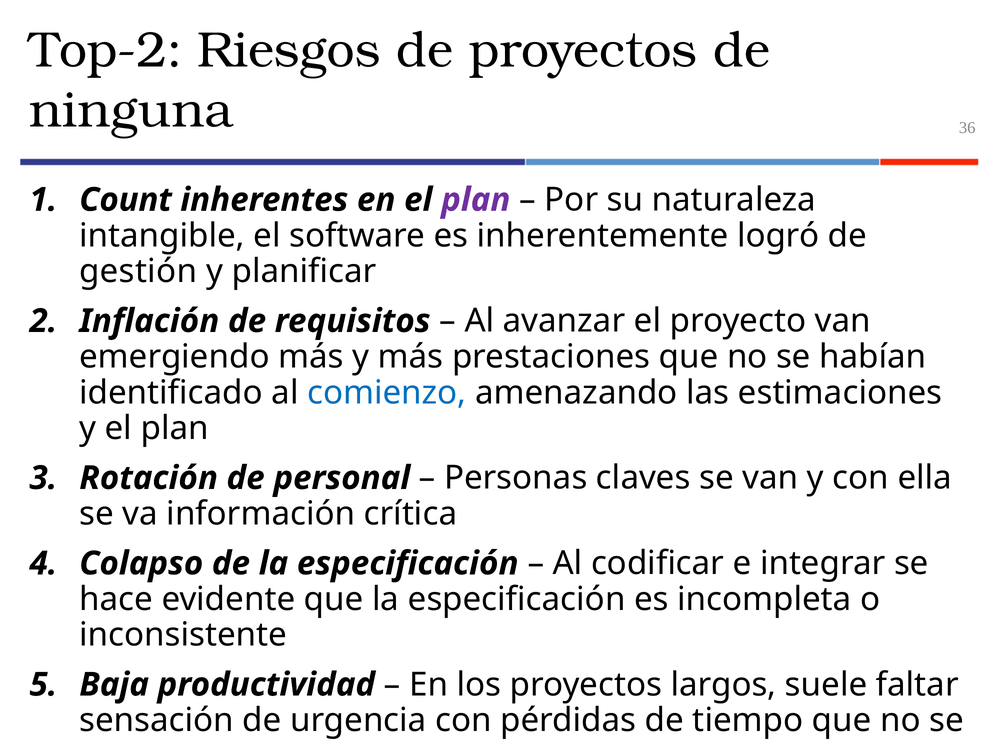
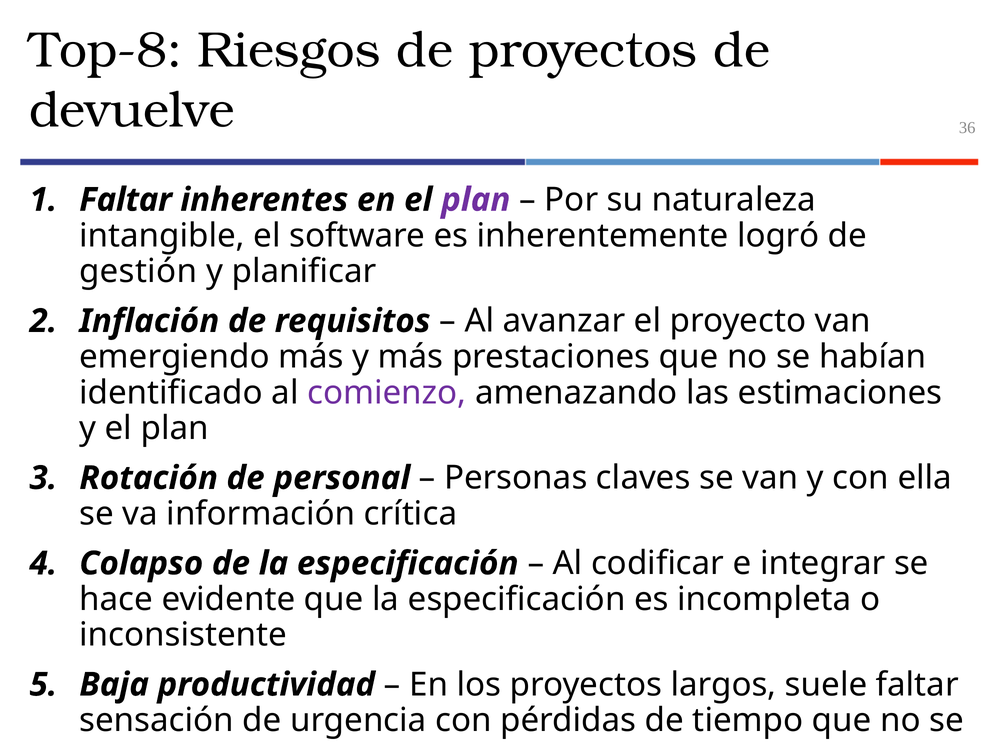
Top-2: Top-2 -> Top-8
ninguna: ninguna -> devuelve
Count at (126, 200): Count -> Faltar
comienzo colour: blue -> purple
